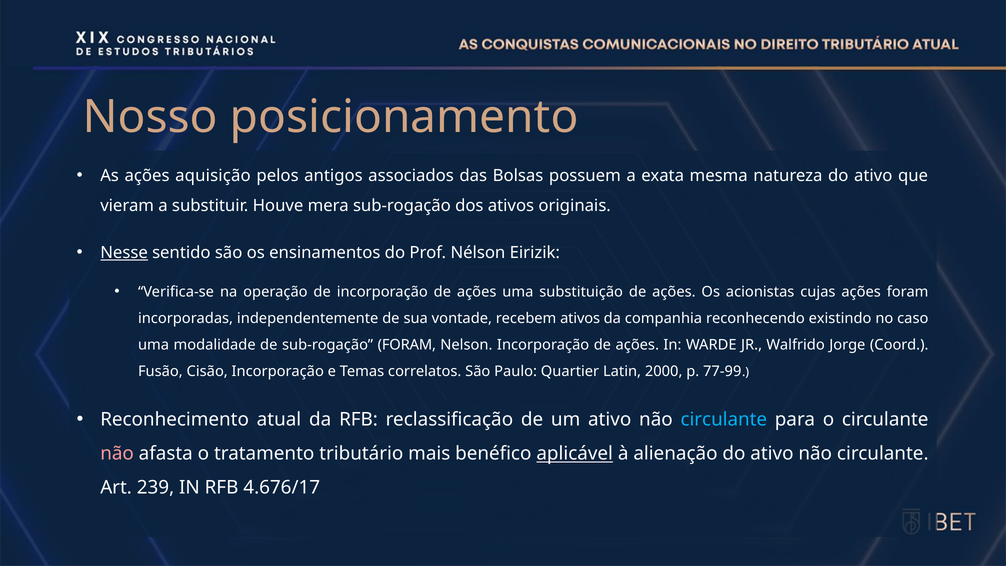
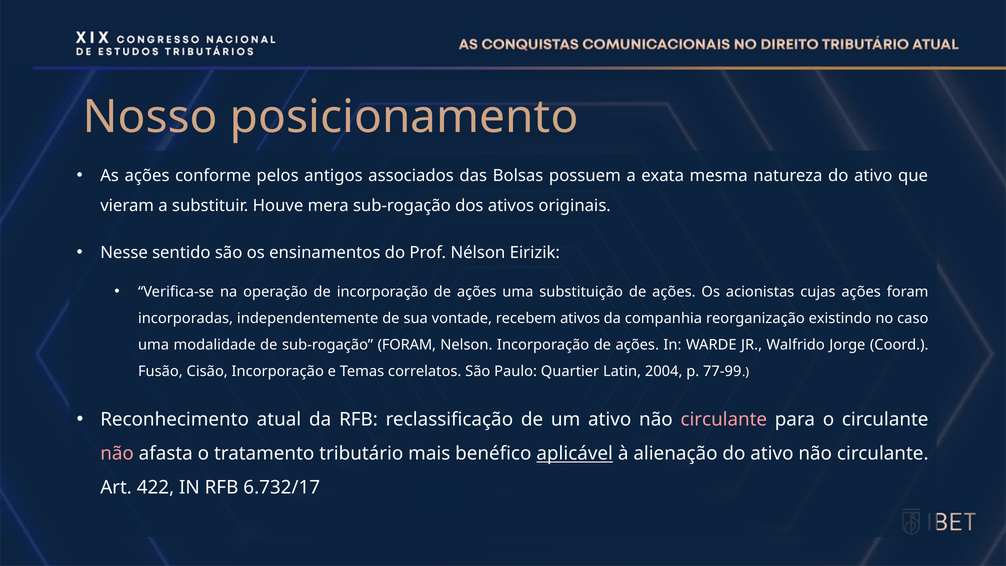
aquisição: aquisição -> conforme
Nesse underline: present -> none
reconhecendo: reconhecendo -> reorganização
2000: 2000 -> 2004
circulante at (724, 420) colour: light blue -> pink
239: 239 -> 422
4.676/17: 4.676/17 -> 6.732/17
